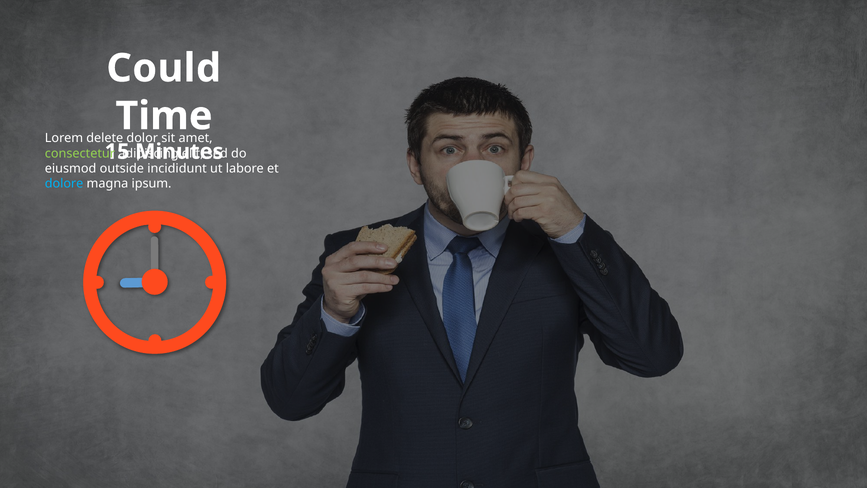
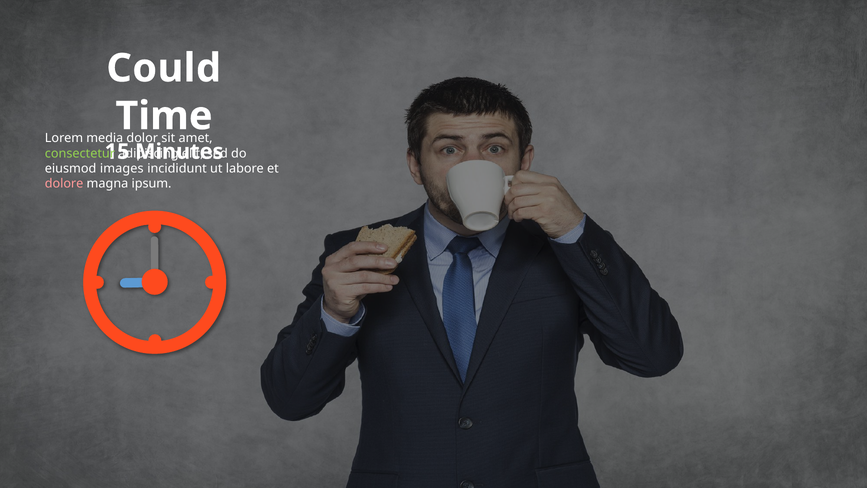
delete: delete -> media
outside: outside -> images
dolore colour: light blue -> pink
